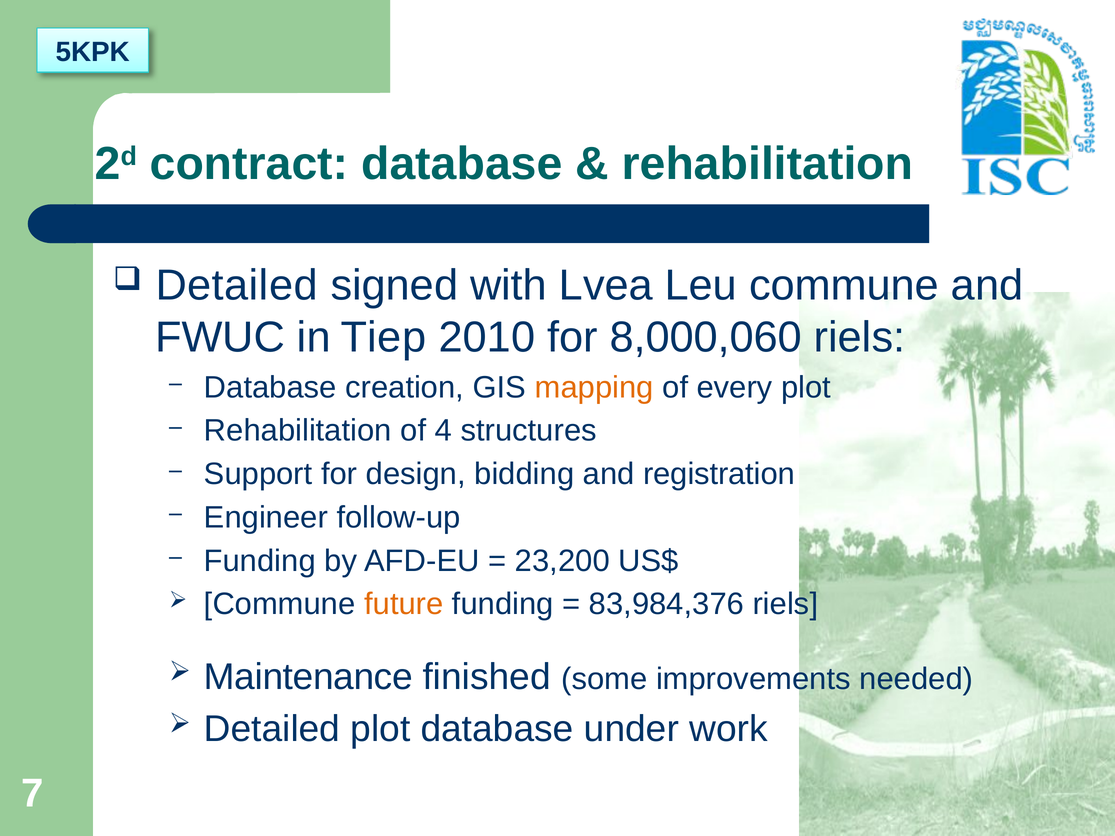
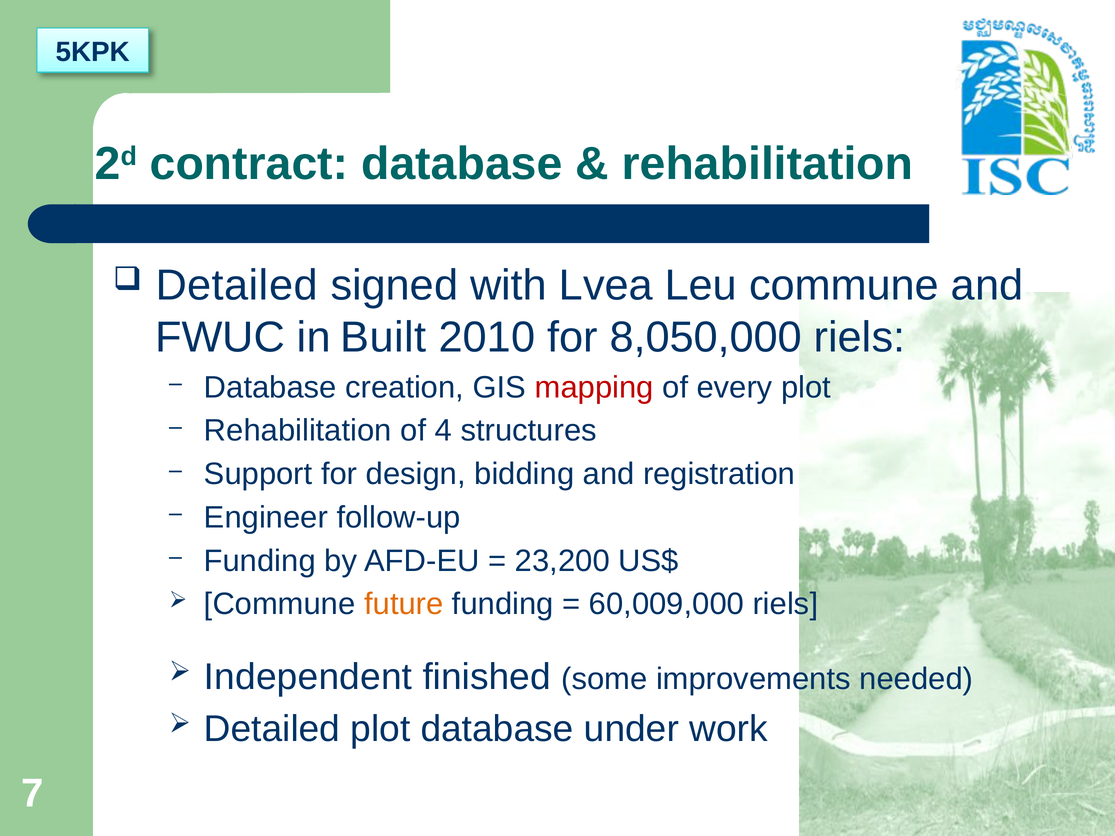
Tiep: Tiep -> Built
8,000,060: 8,000,060 -> 8,050,000
mapping colour: orange -> red
83,984,376: 83,984,376 -> 60,009,000
Maintenance: Maintenance -> Independent
